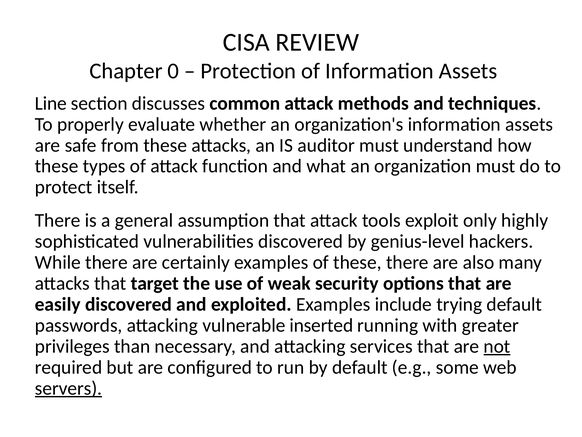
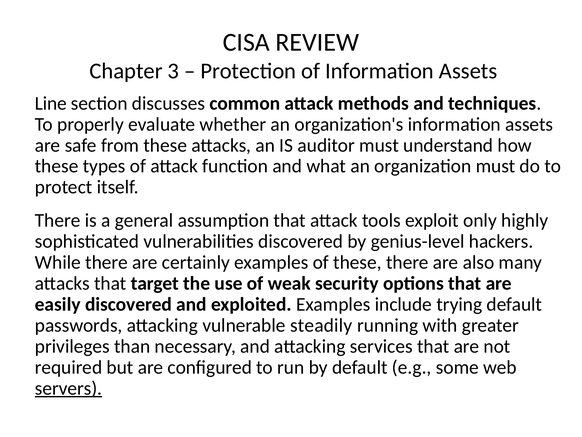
0: 0 -> 3
inserted: inserted -> steadily
not underline: present -> none
